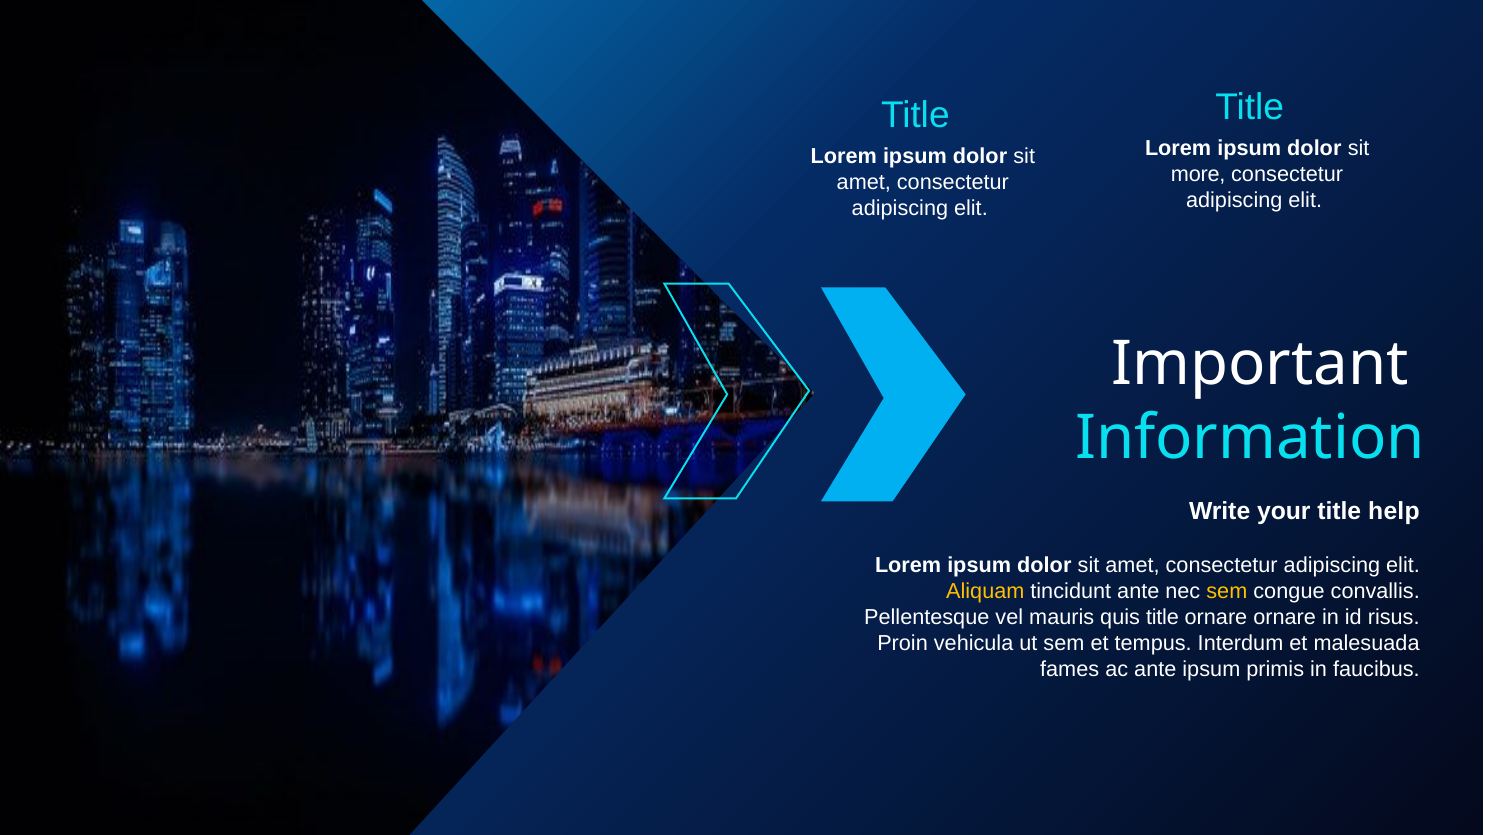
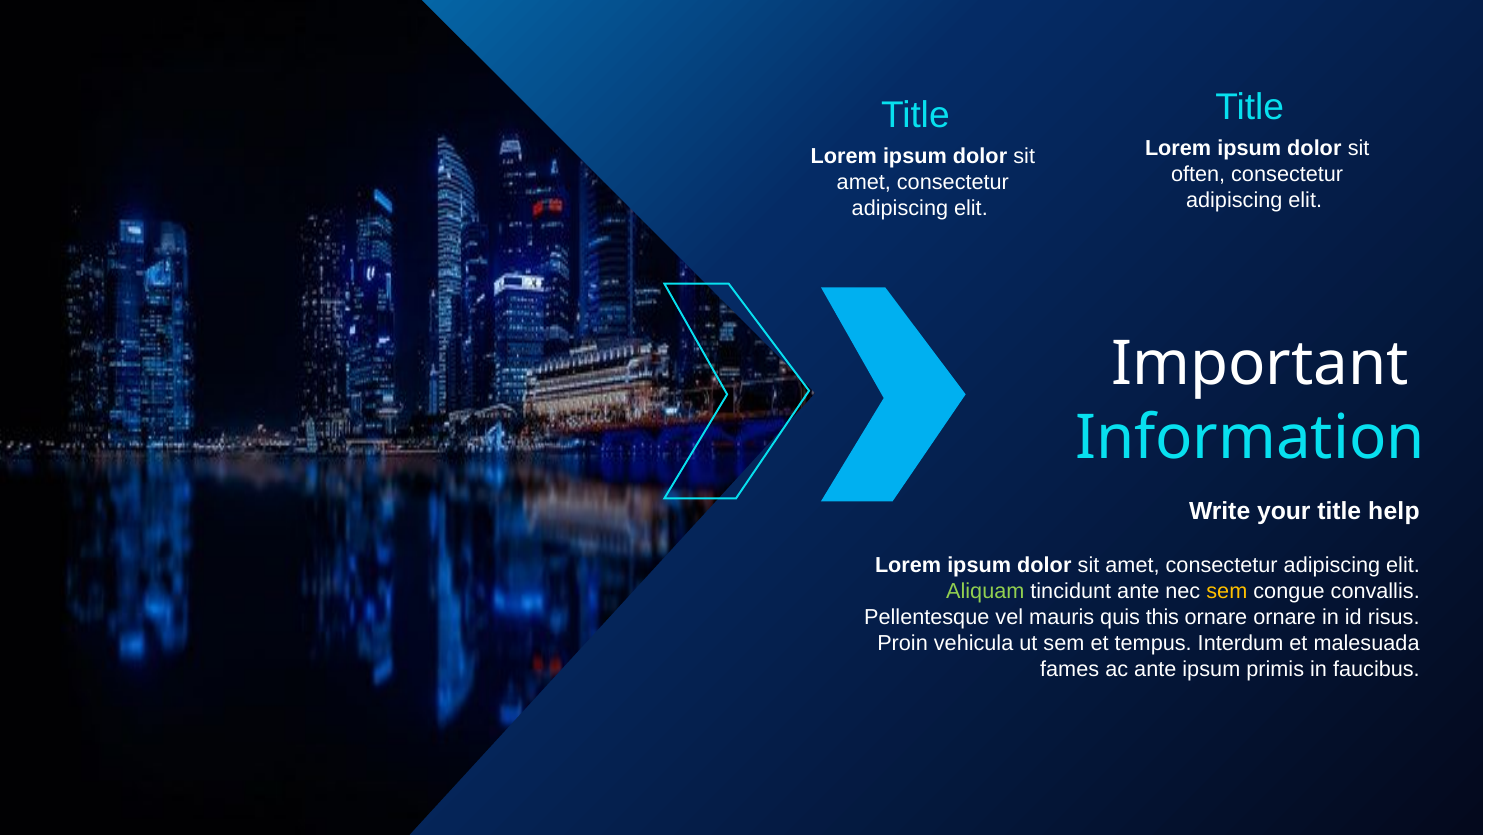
more: more -> often
Aliquam colour: yellow -> light green
quis title: title -> this
